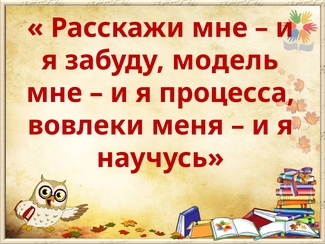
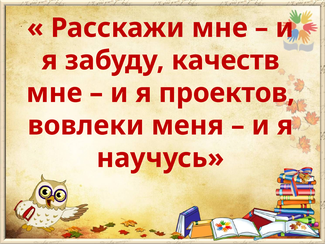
модель: модель -> качеств
процесса: процесса -> проектов
